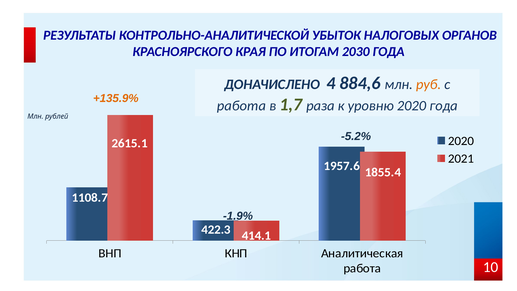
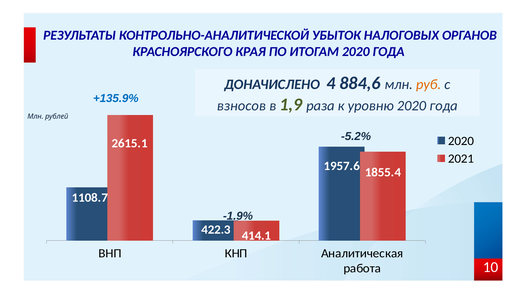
ИТОГАМ 2030: 2030 -> 2020
+135.9% colour: orange -> blue
работа at (241, 106): работа -> взносов
1,7: 1,7 -> 1,9
